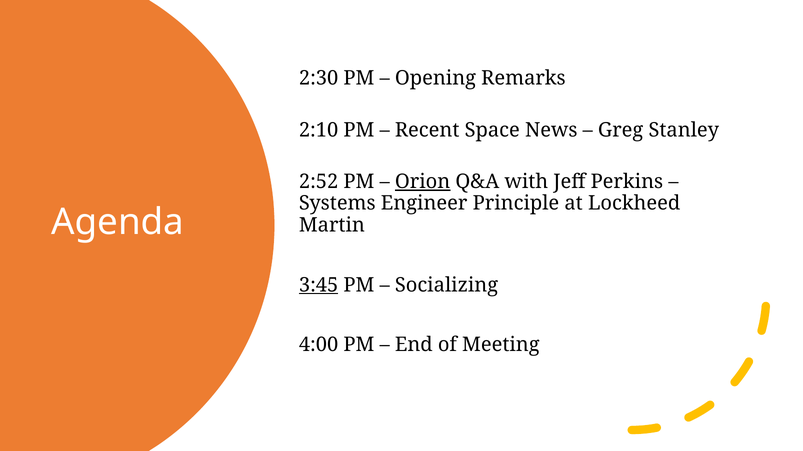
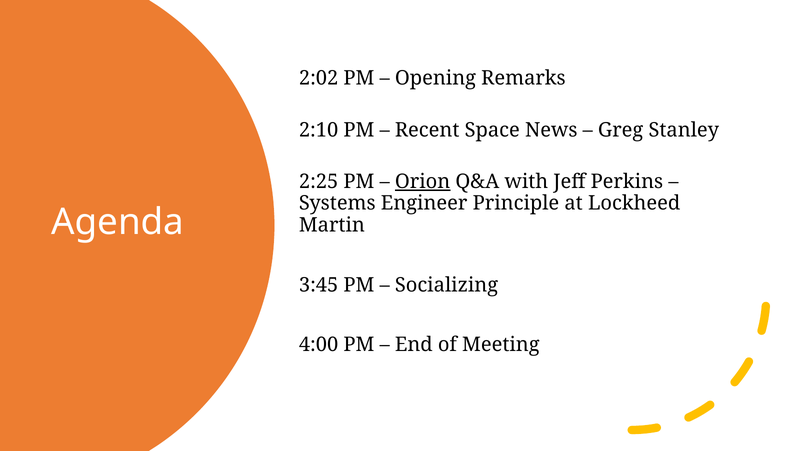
2:30: 2:30 -> 2:02
2:52: 2:52 -> 2:25
3:45 underline: present -> none
